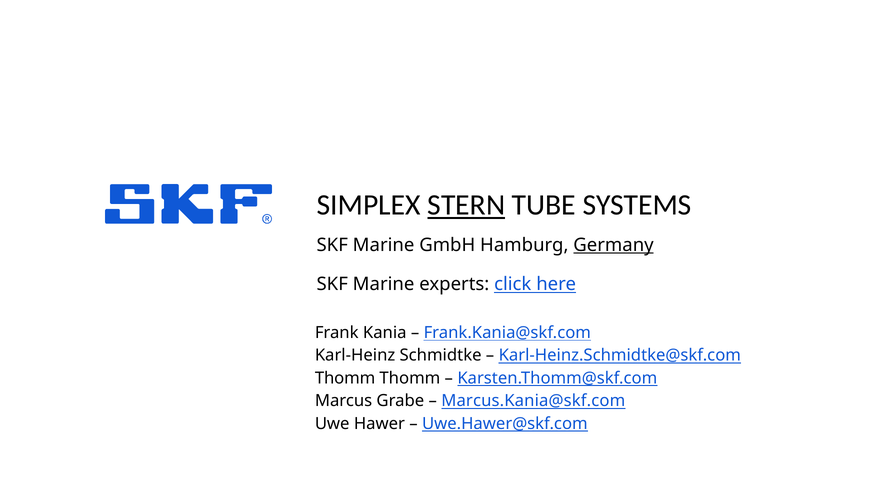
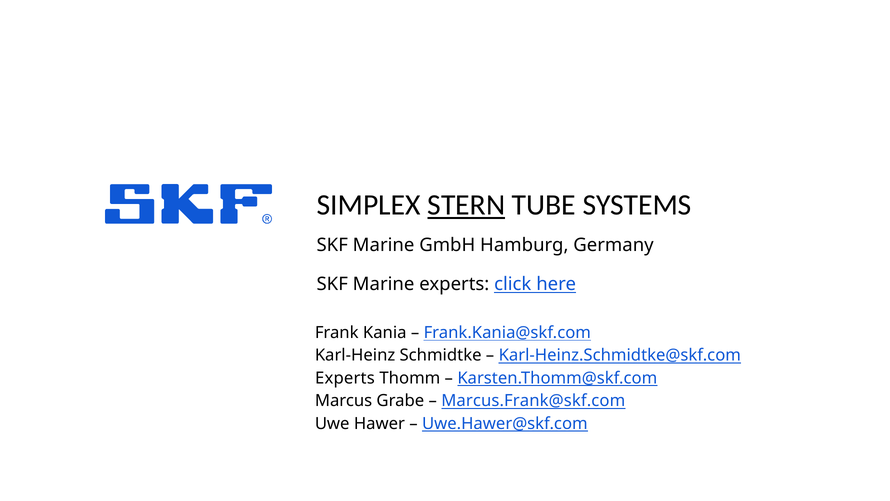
Germany underline: present -> none
Thomm at (345, 378): Thomm -> Experts
Marcus.Kania@skf.com: Marcus.Kania@skf.com -> Marcus.Frank@skf.com
